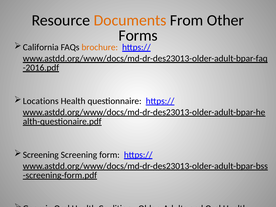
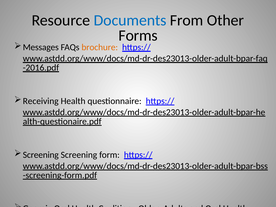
Documents colour: orange -> blue
California: California -> Messages
Locations: Locations -> Receiving
